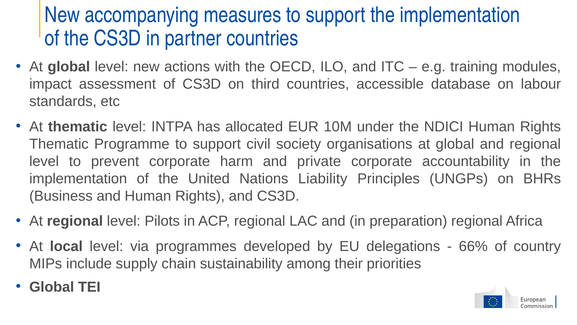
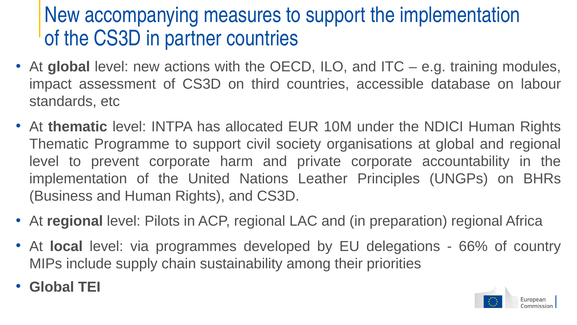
Liability: Liability -> Leather
